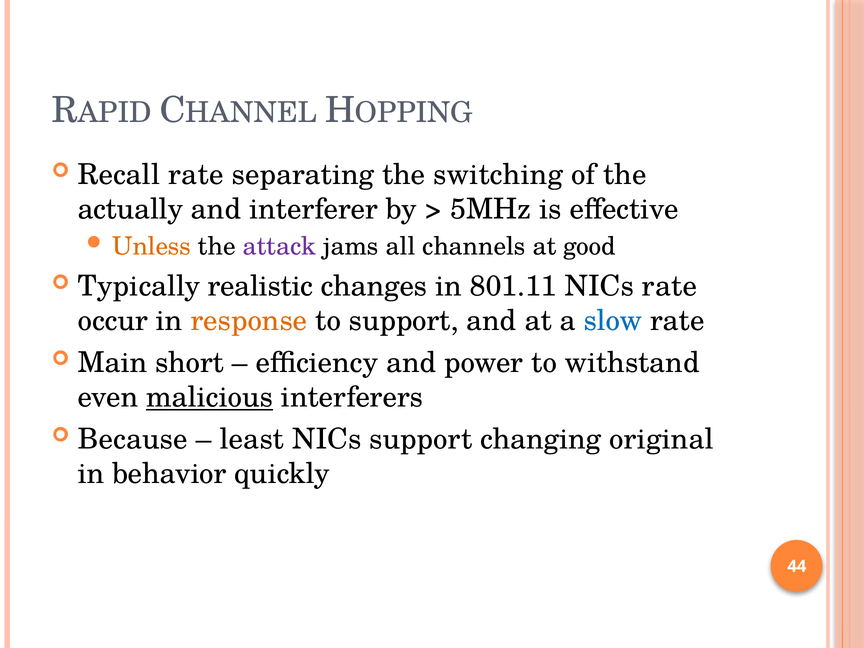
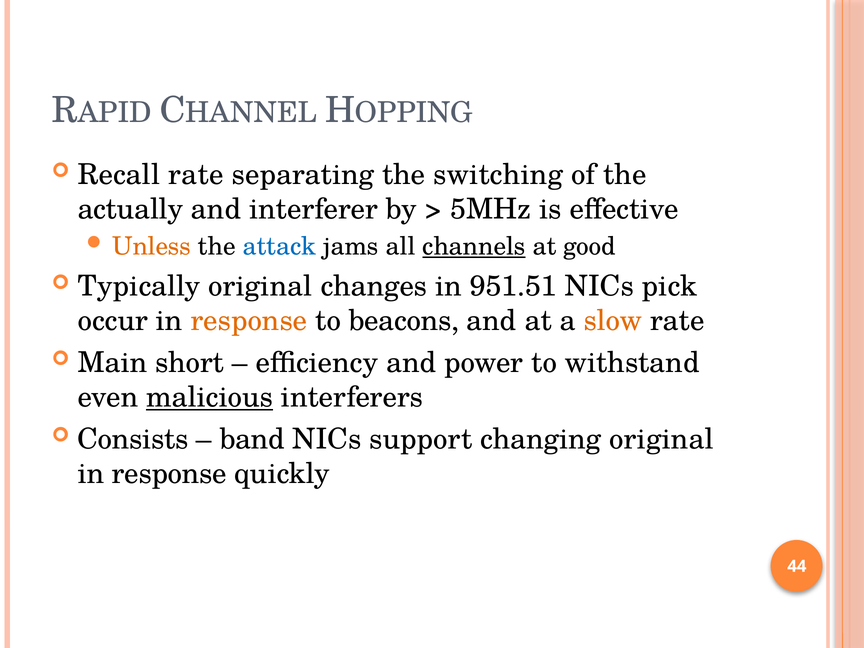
attack colour: purple -> blue
channels underline: none -> present
Typically realistic: realistic -> original
801.11: 801.11 -> 951.51
NICs rate: rate -> pick
to support: support -> beacons
slow colour: blue -> orange
Because: Because -> Consists
least: least -> band
behavior at (169, 474): behavior -> response
